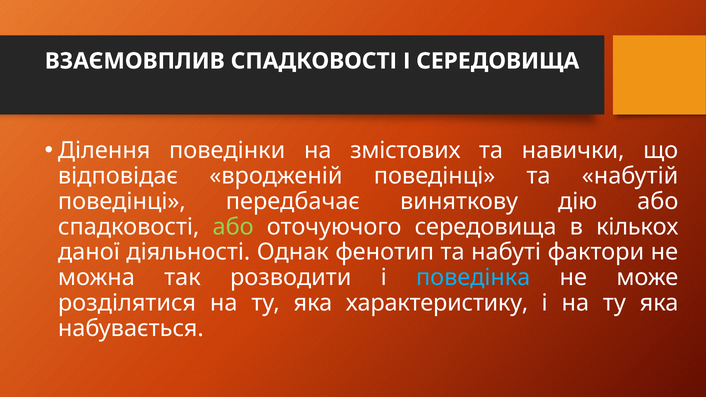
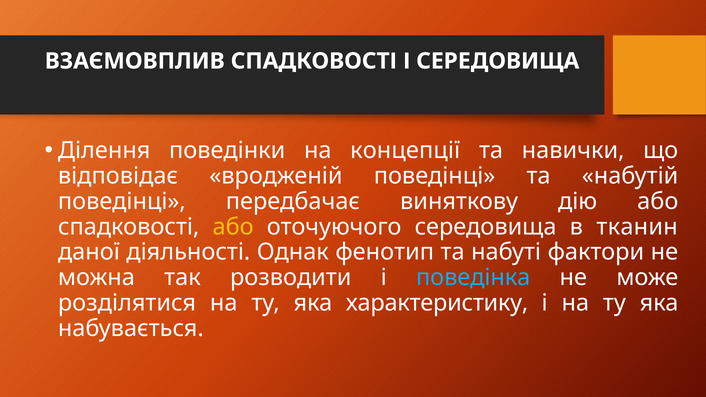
змістових: змістових -> концепції
або at (233, 227) colour: light green -> yellow
кількох: кількох -> тканин
